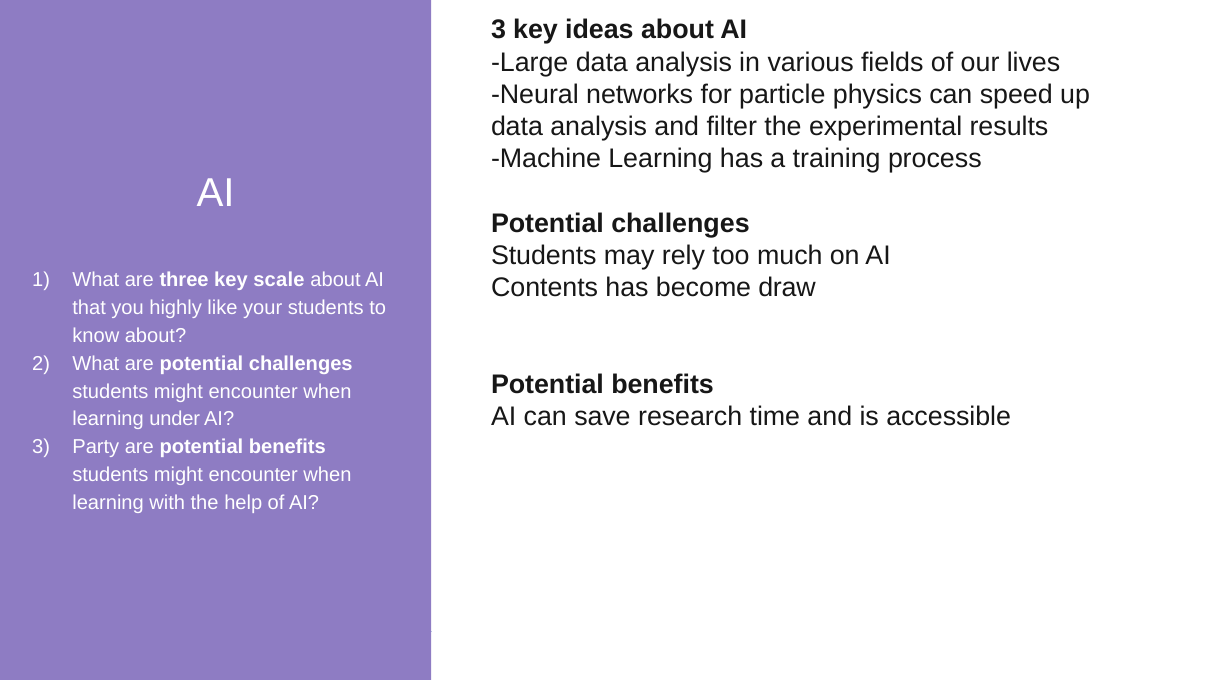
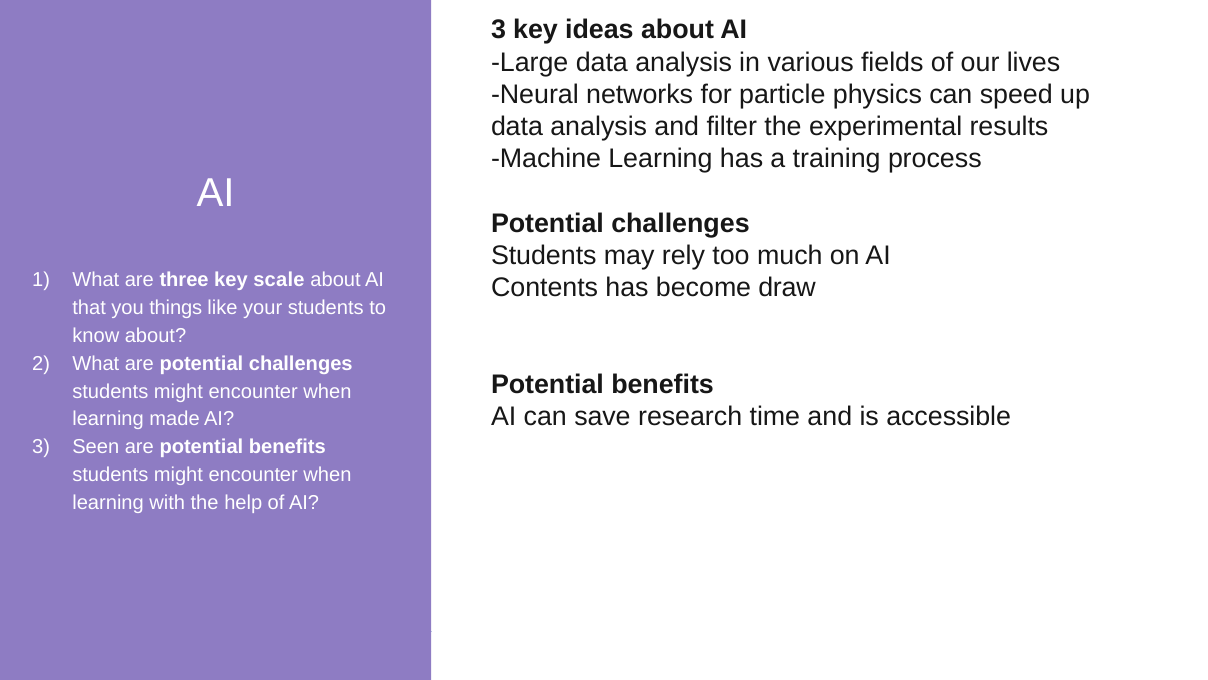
highly: highly -> things
under: under -> made
Party: Party -> Seen
